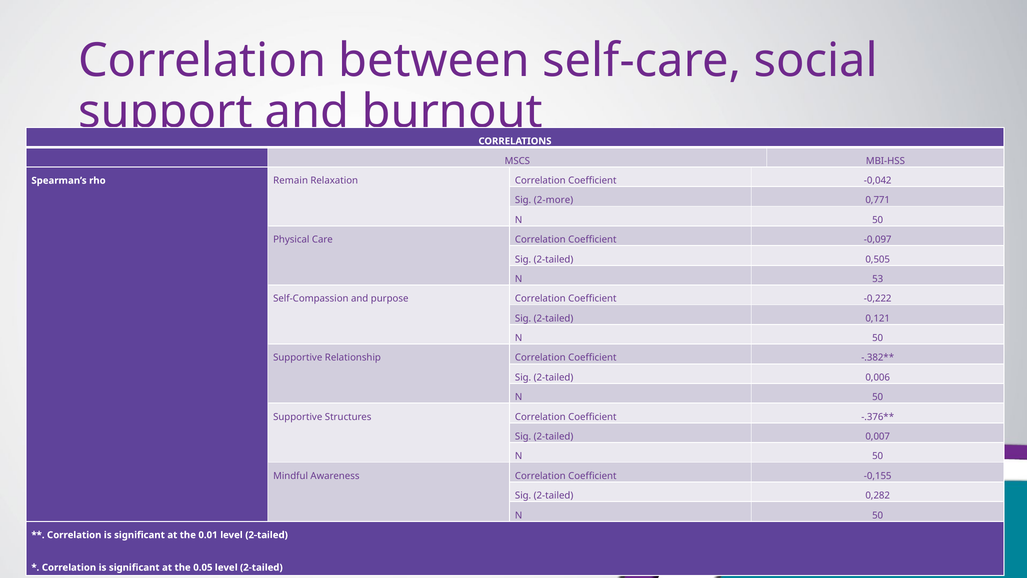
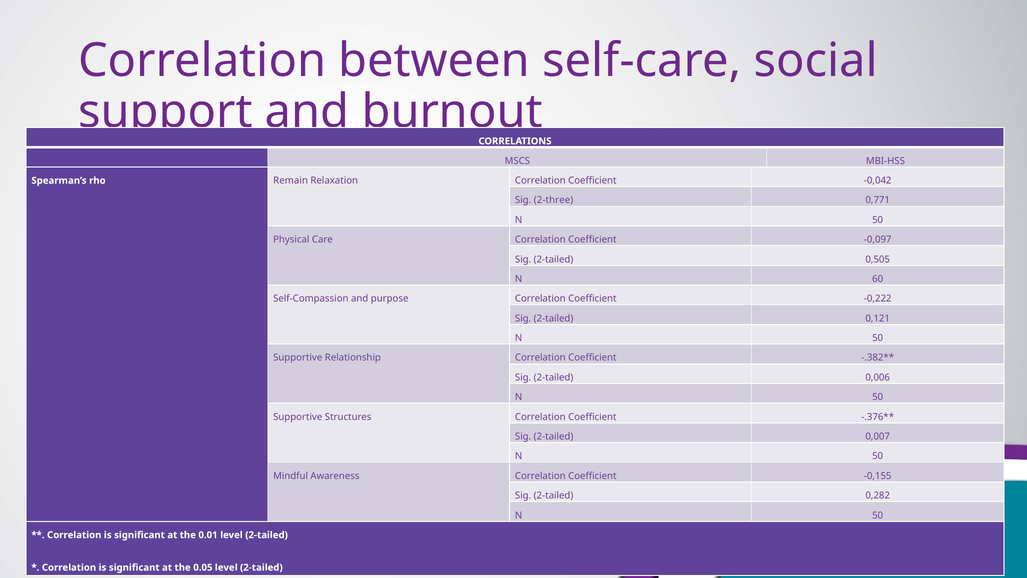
2-more: 2-more -> 2-three
53: 53 -> 60
